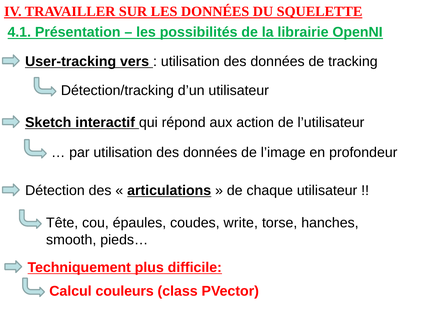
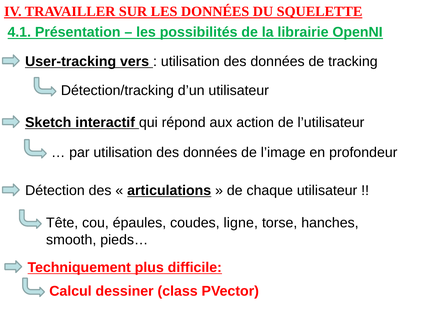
write: write -> ligne
couleurs: couleurs -> dessiner
